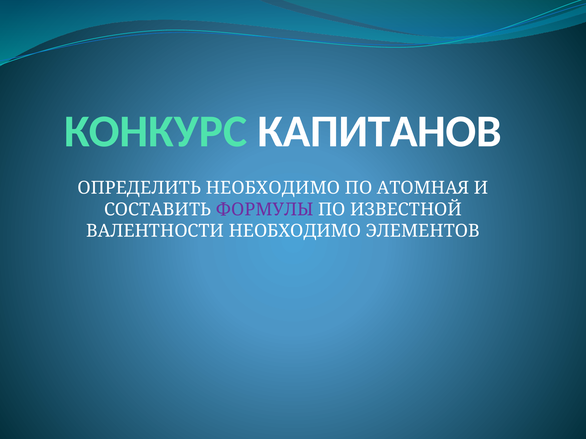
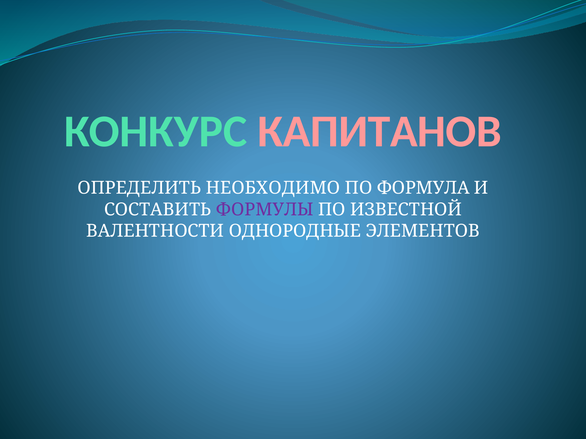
КАПИТАНОВ colour: white -> pink
АТОМНАЯ: АТОМНАЯ -> ФОРМУЛА
ВАЛЕНТНОСТИ НЕОБХОДИМО: НЕОБХОДИМО -> ОДНОРОДНЫЕ
